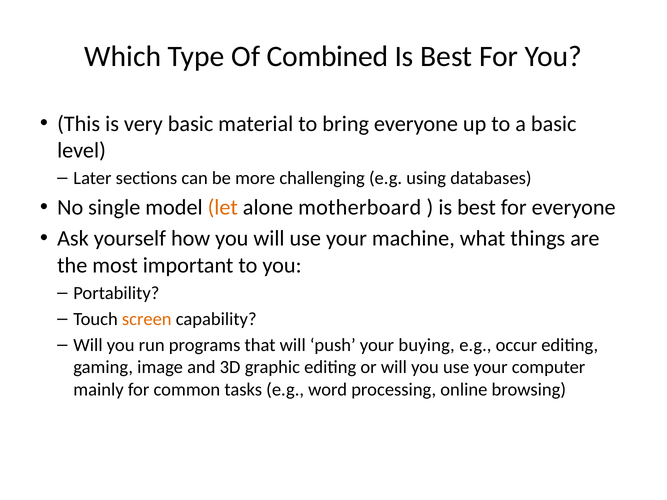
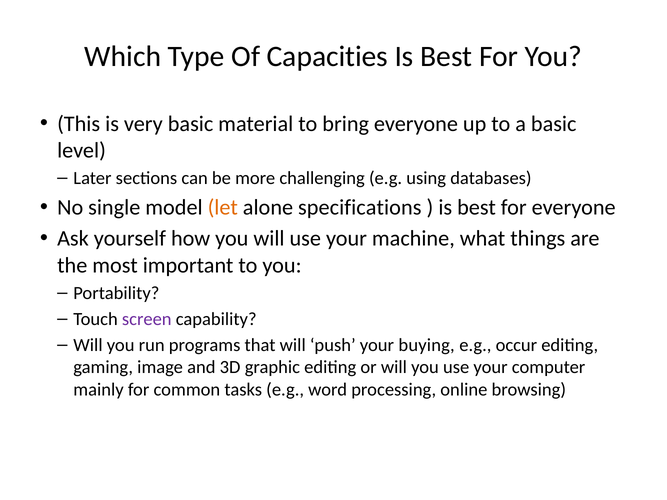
Combined: Combined -> Capacities
motherboard: motherboard -> specifications
screen colour: orange -> purple
